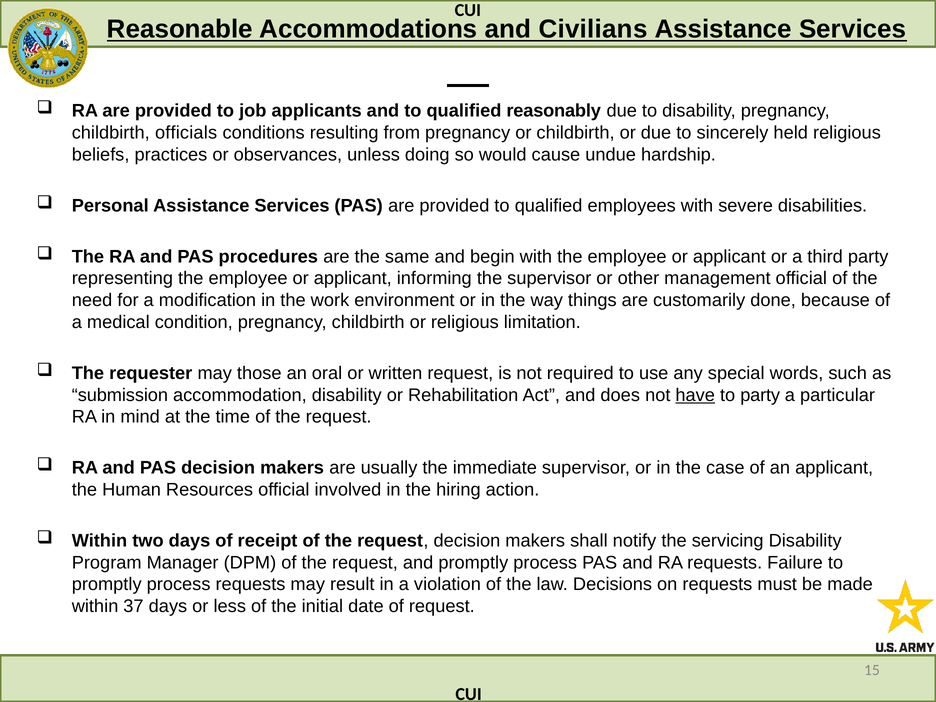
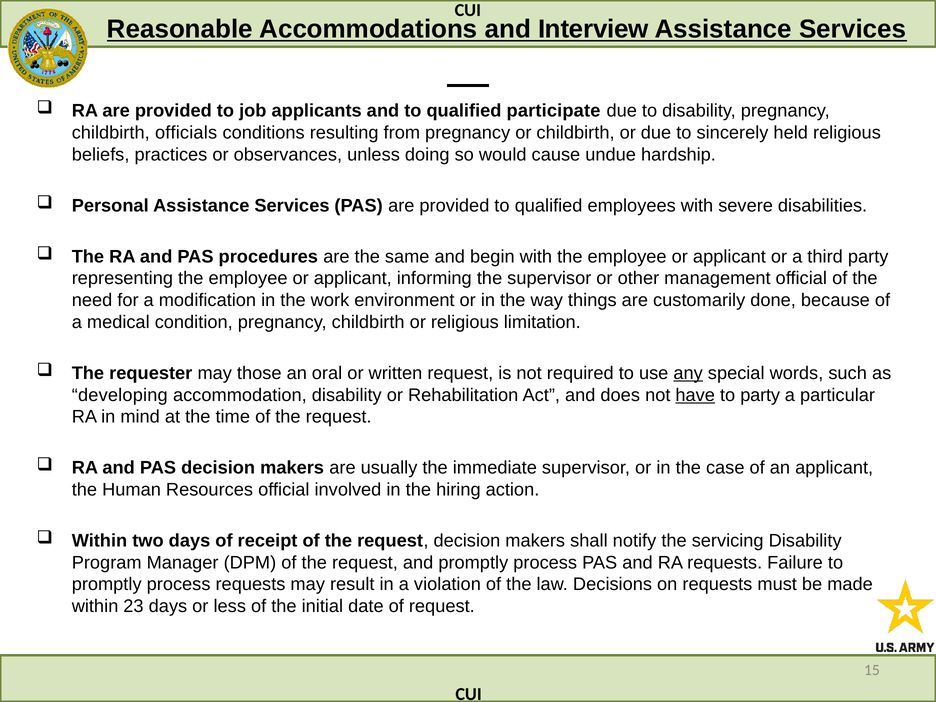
Civilians: Civilians -> Interview
reasonably: reasonably -> participate
any underline: none -> present
submission: submission -> developing
37: 37 -> 23
